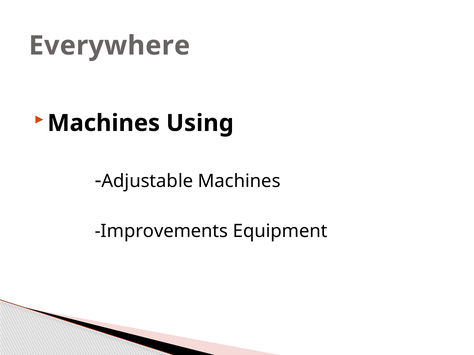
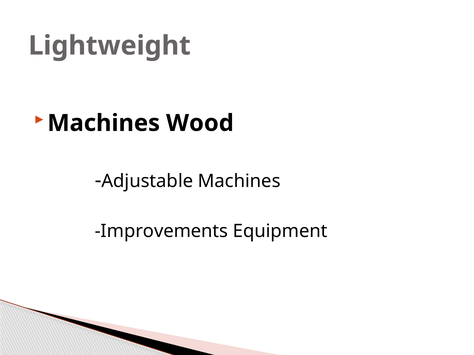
Everywhere: Everywhere -> Lightweight
Using: Using -> Wood
